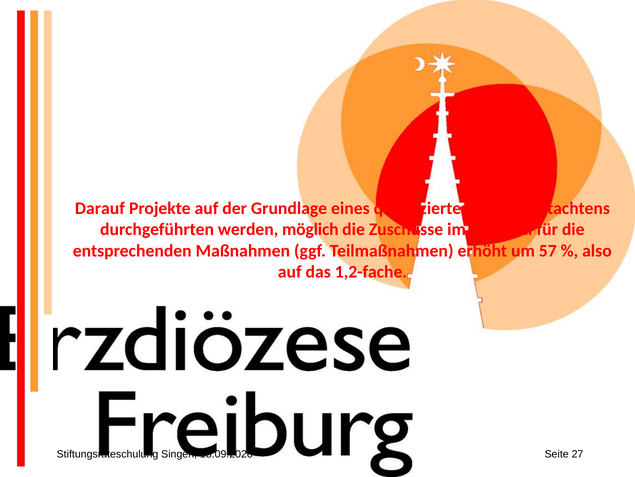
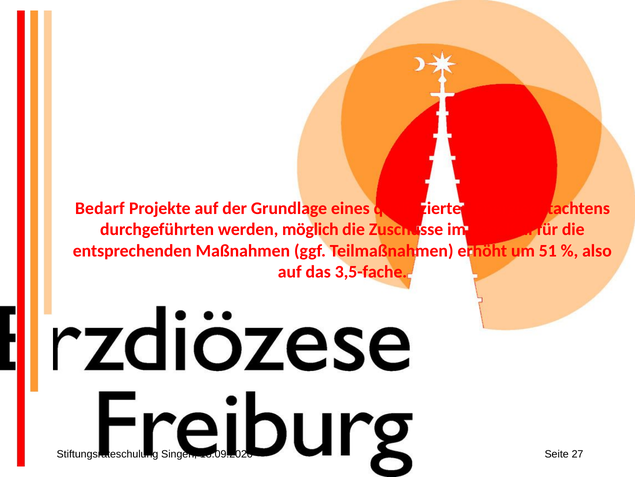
Darauf: Darauf -> Bedarf
57: 57 -> 51
1,2-fache: 1,2-fache -> 3,5-fache
